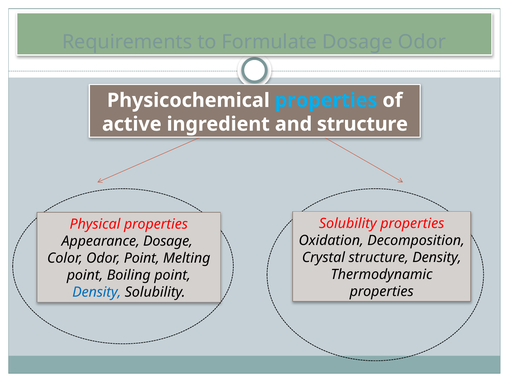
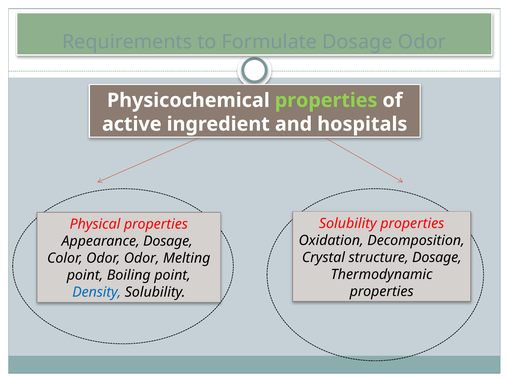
properties at (326, 100) colour: light blue -> light green
and structure: structure -> hospitals
structure Density: Density -> Dosage
Odor Point: Point -> Odor
